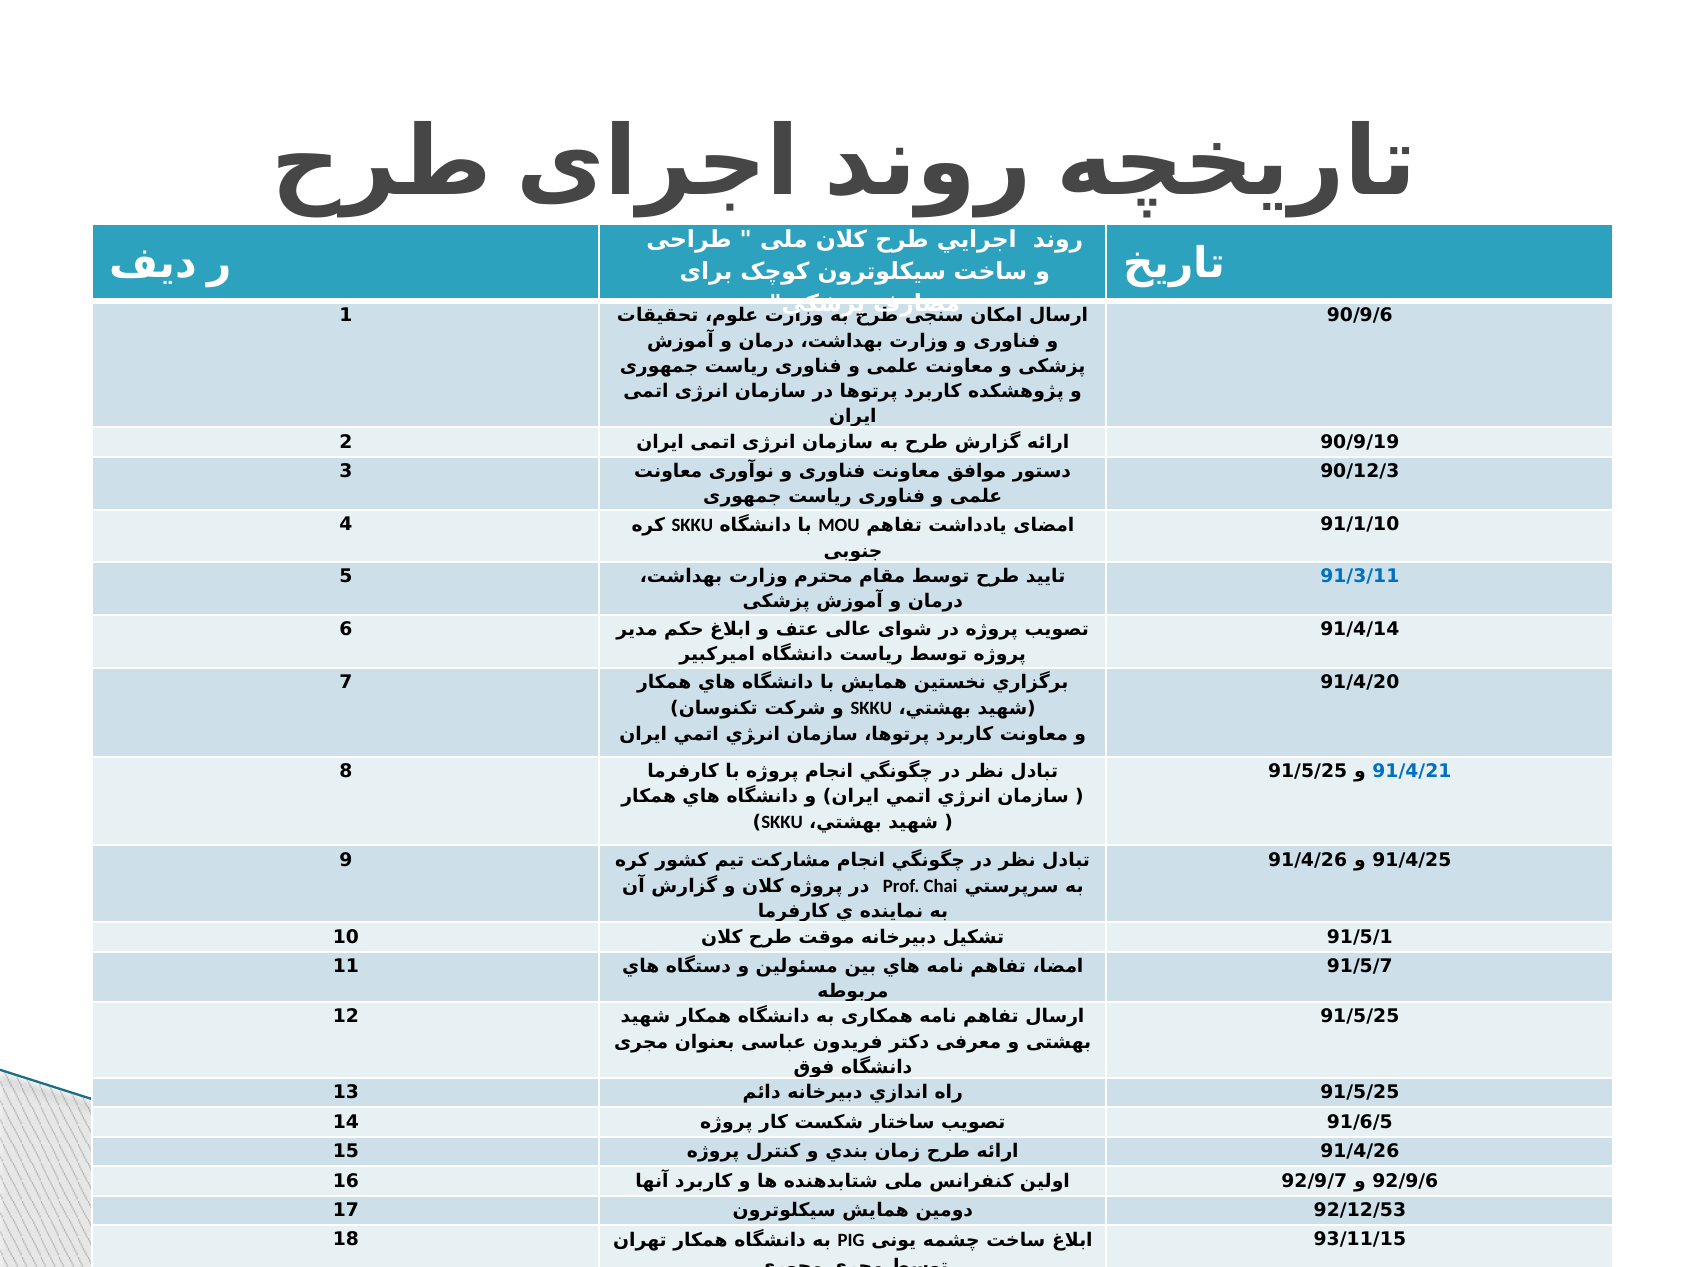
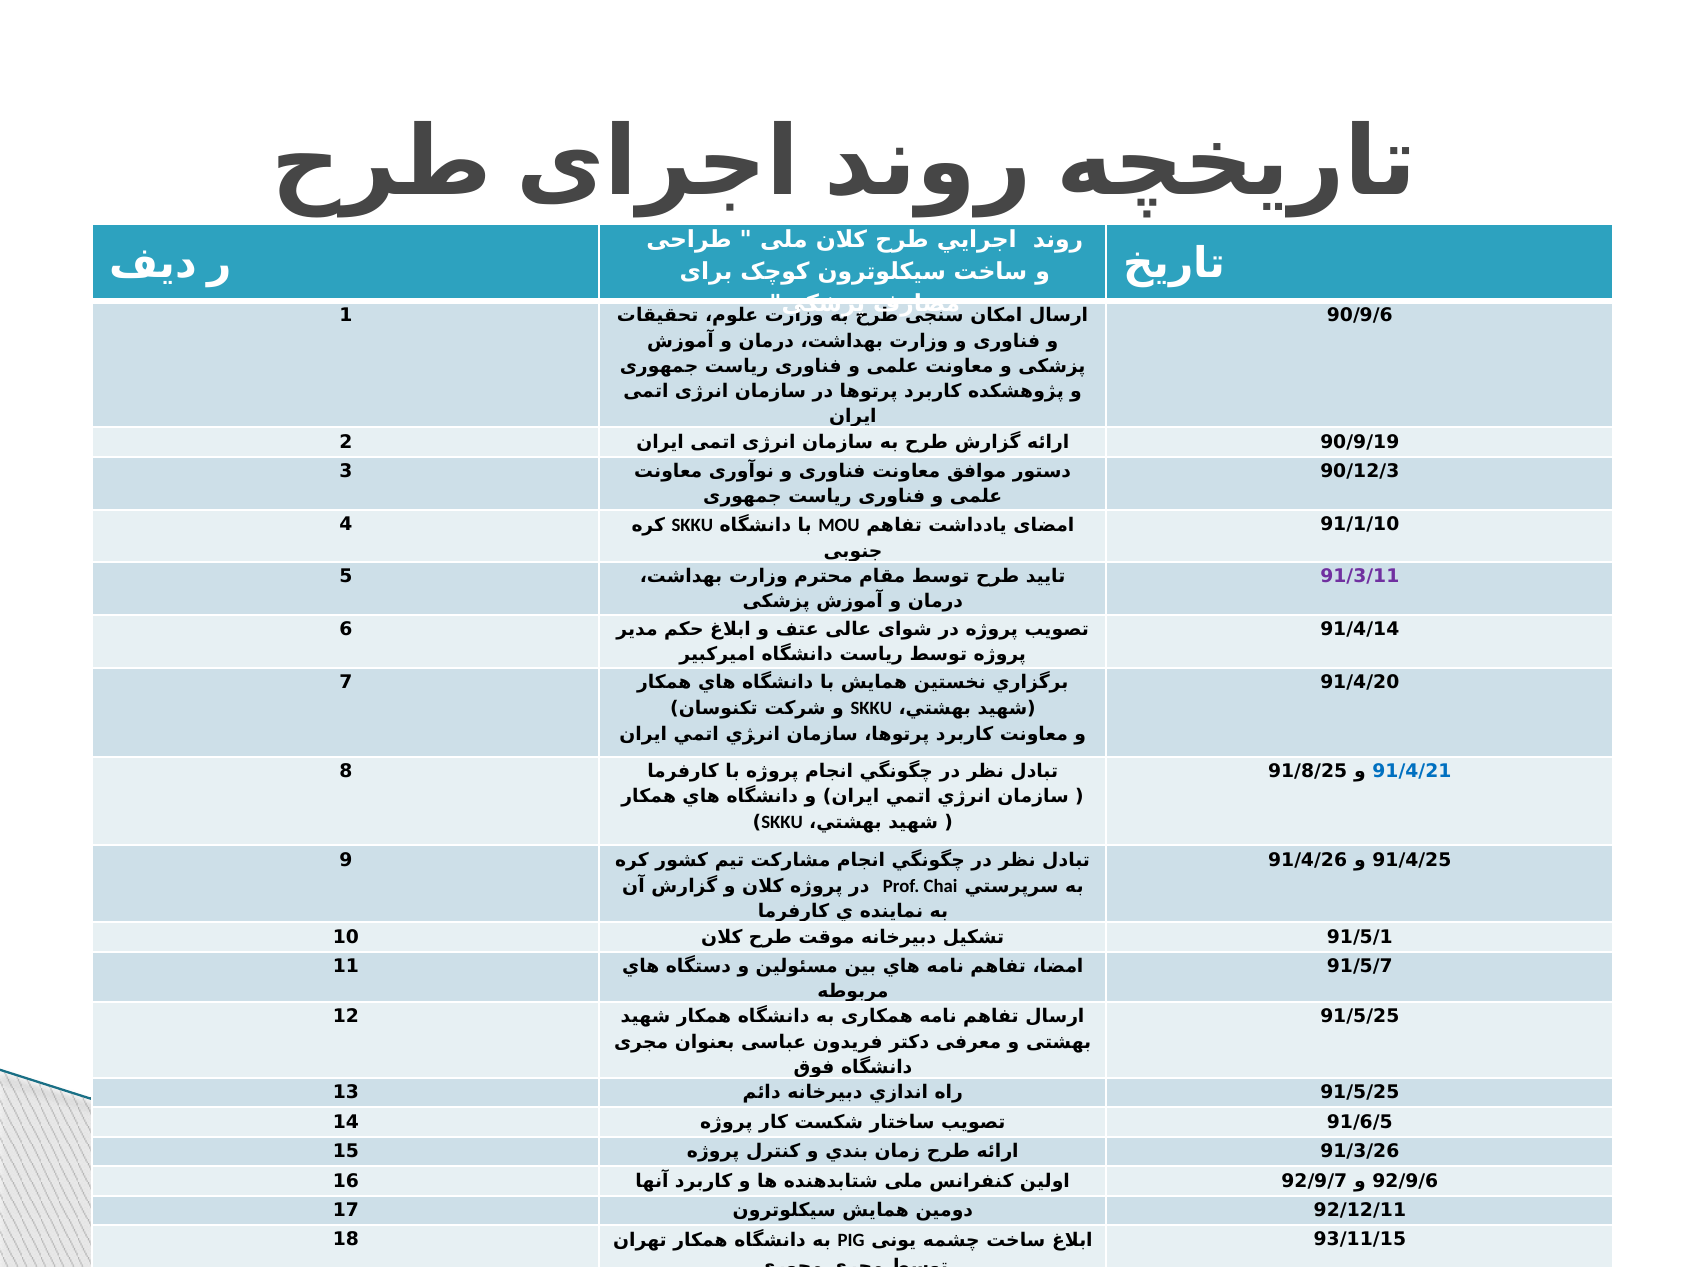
91/3/11 colour: blue -> purple
91/5/25 at (1308, 772): 91/5/25 -> 91/8/25
91/4/26 at (1360, 1152): 91/4/26 -> 91/3/26
92/12/53: 92/12/53 -> 92/12/11
